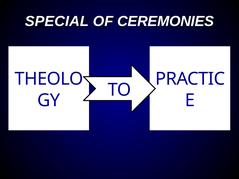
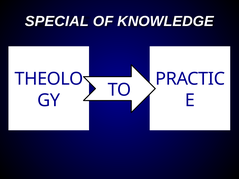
CEREMONIES: CEREMONIES -> KNOWLEDGE
